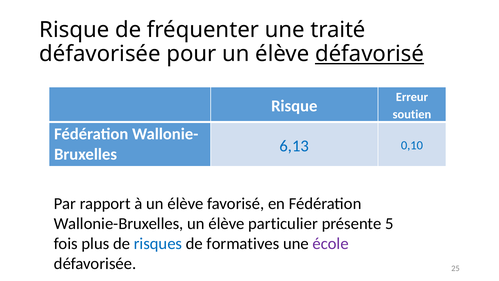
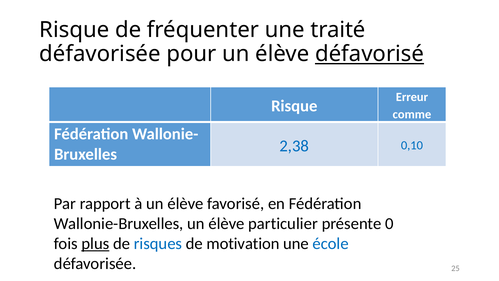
soutien: soutien -> comme
6,13: 6,13 -> 2,38
5: 5 -> 0
plus underline: none -> present
formatives: formatives -> motivation
école colour: purple -> blue
